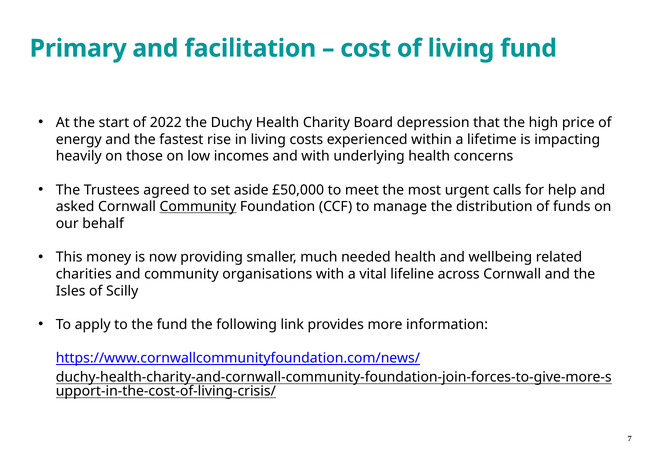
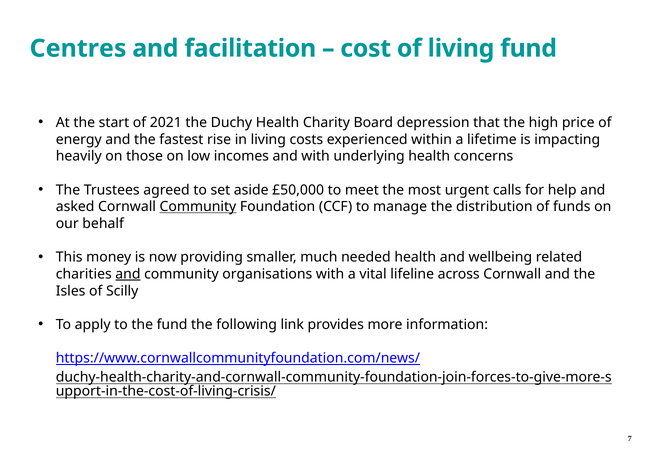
Primary: Primary -> Centres
2022: 2022 -> 2021
and at (128, 274) underline: none -> present
